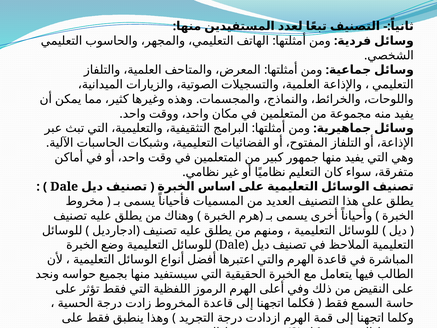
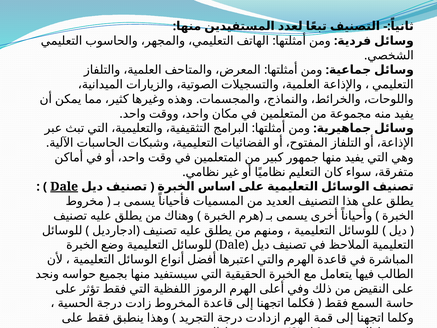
Dale at (64, 186) underline: none -> present
